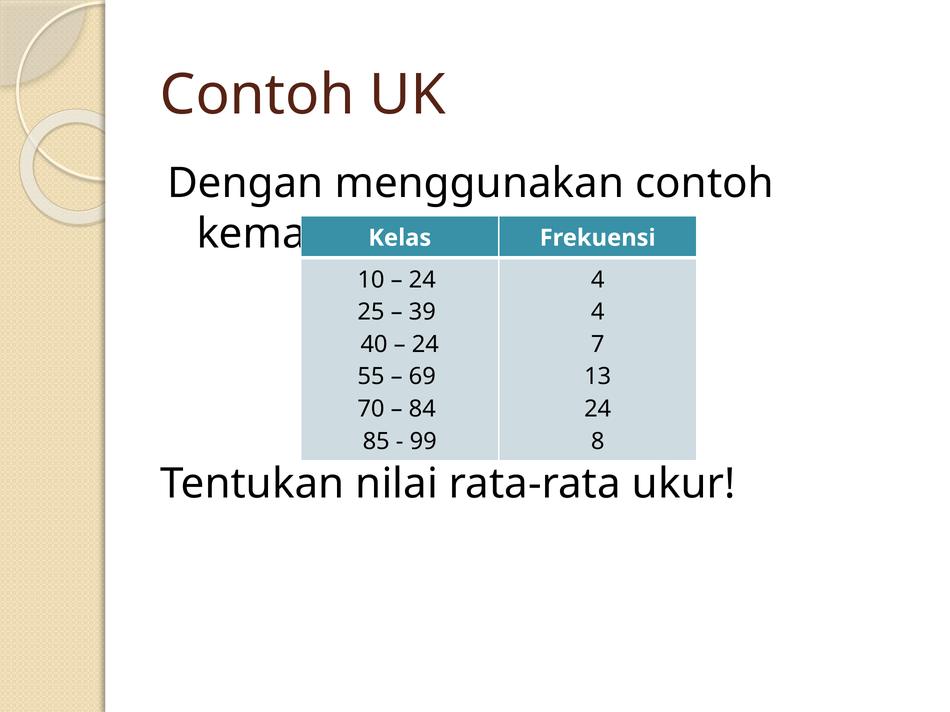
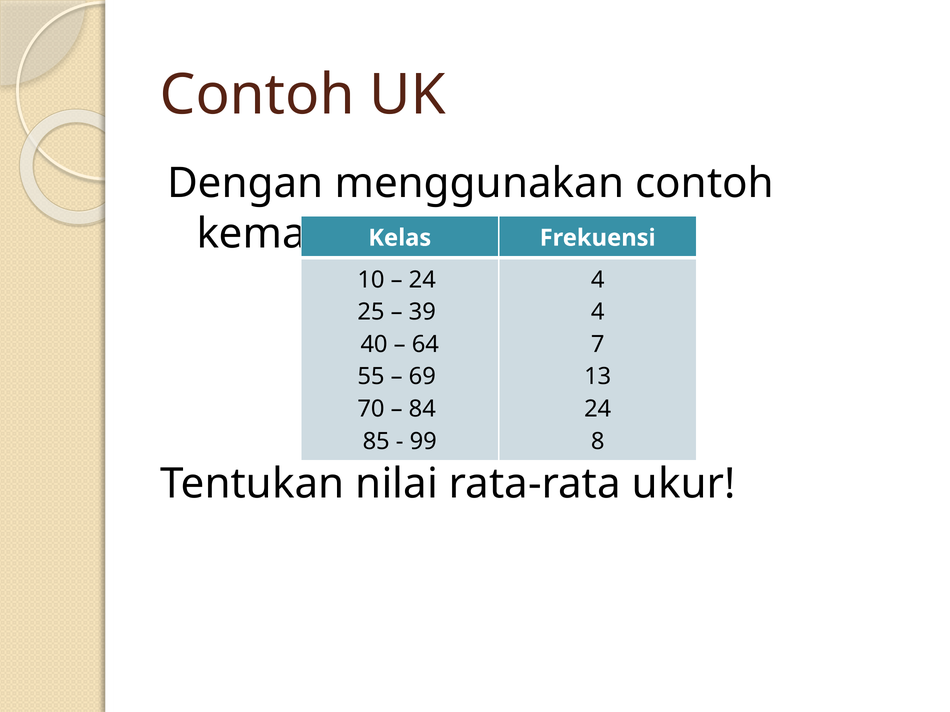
24 at (425, 345): 24 -> 64
